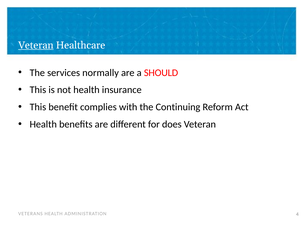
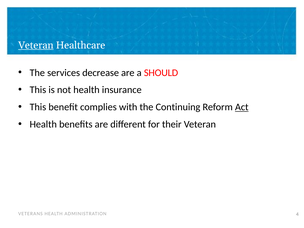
normally: normally -> decrease
Act underline: none -> present
does: does -> their
